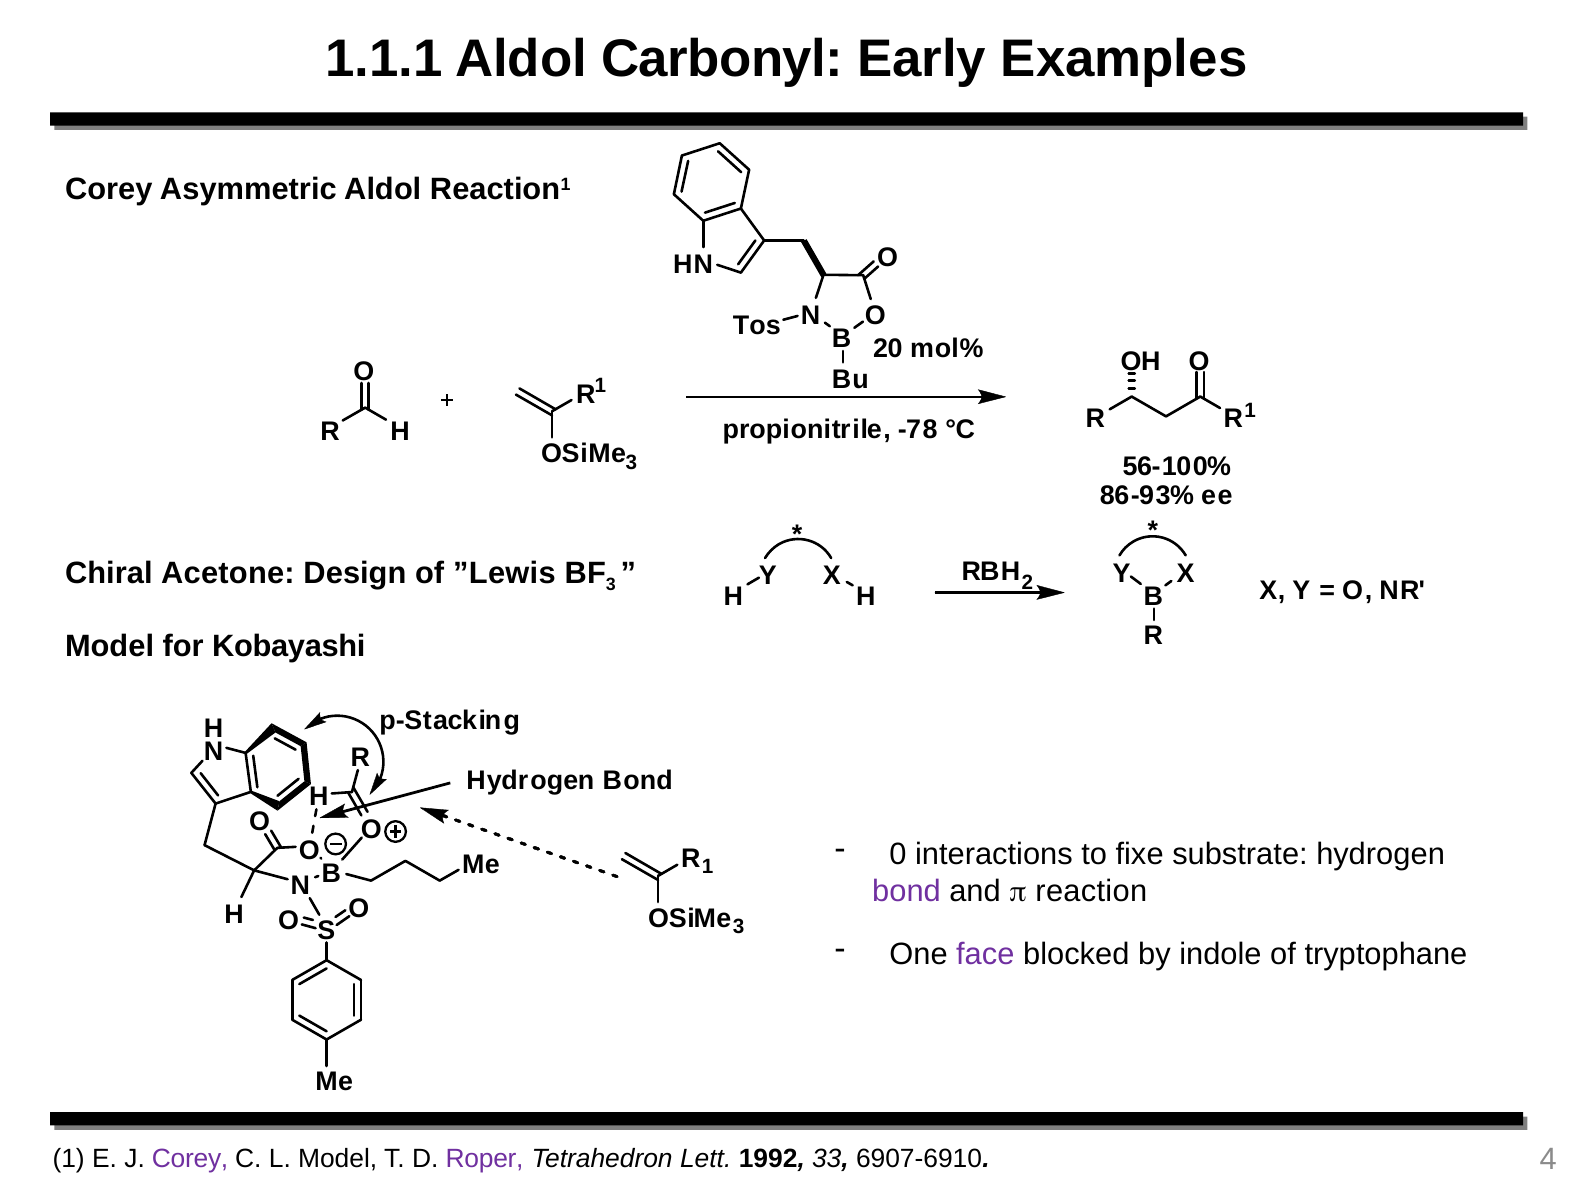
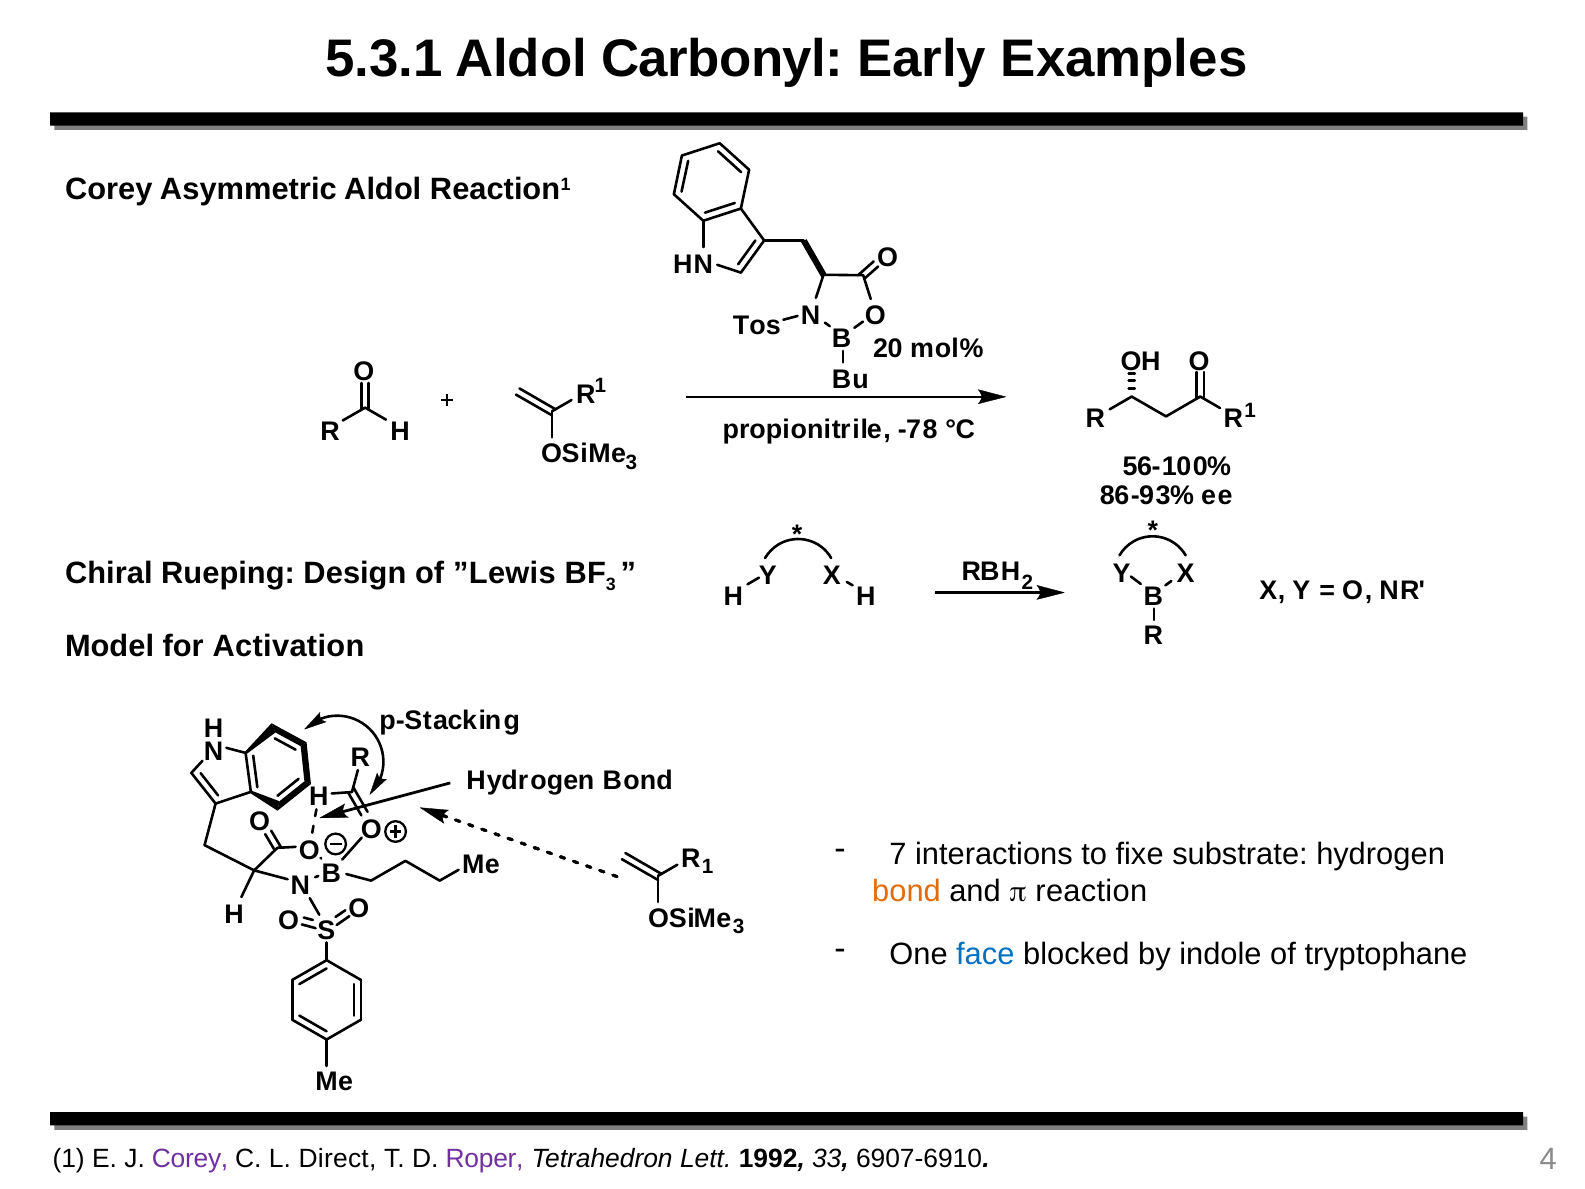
1.1.1: 1.1.1 -> 5.3.1
Acetone: Acetone -> Rueping
Kobayashi: Kobayashi -> Activation
0: 0 -> 7
bond at (907, 891) colour: purple -> orange
face colour: purple -> blue
L Model: Model -> Direct
